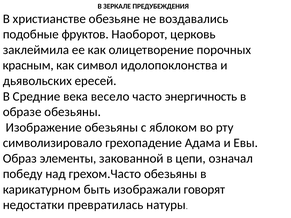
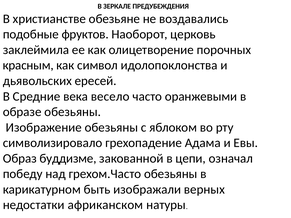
энергичность: энергичность -> оранжевыми
элементы: элементы -> буддизме
говорят: говорят -> верных
превратилась: превратилась -> африканском
